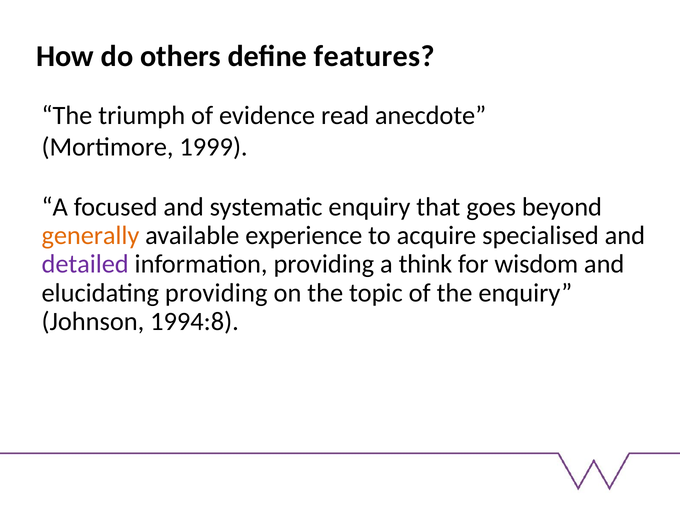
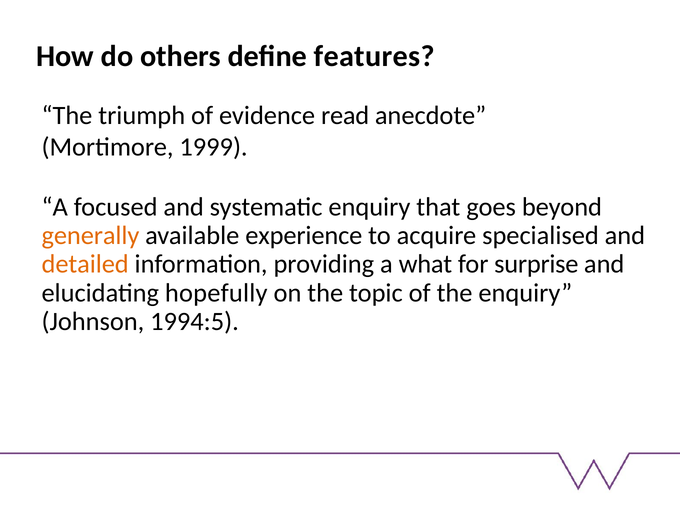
detailed colour: purple -> orange
think: think -> what
wisdom: wisdom -> surprise
elucidating providing: providing -> hopefully
1994:8: 1994:8 -> 1994:5
